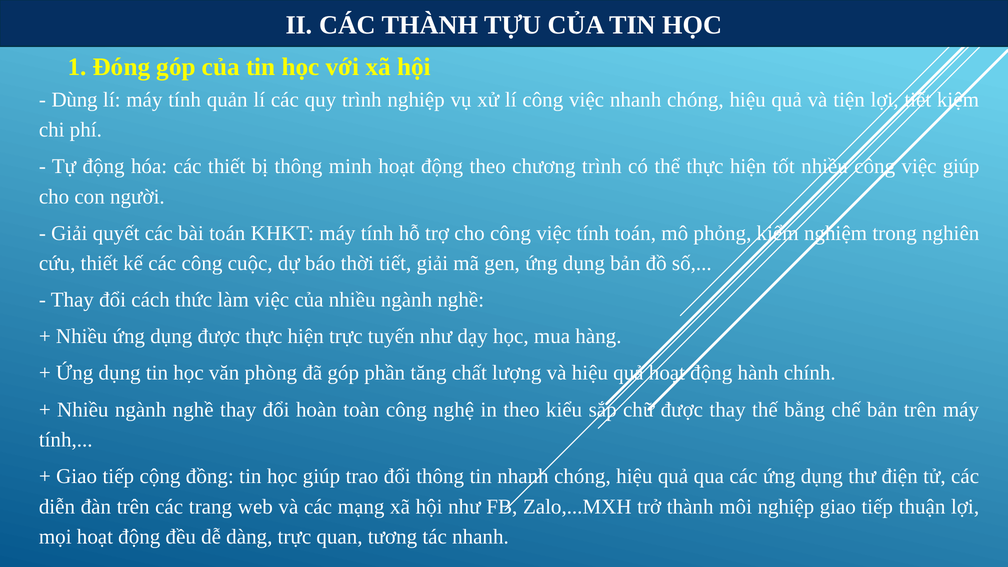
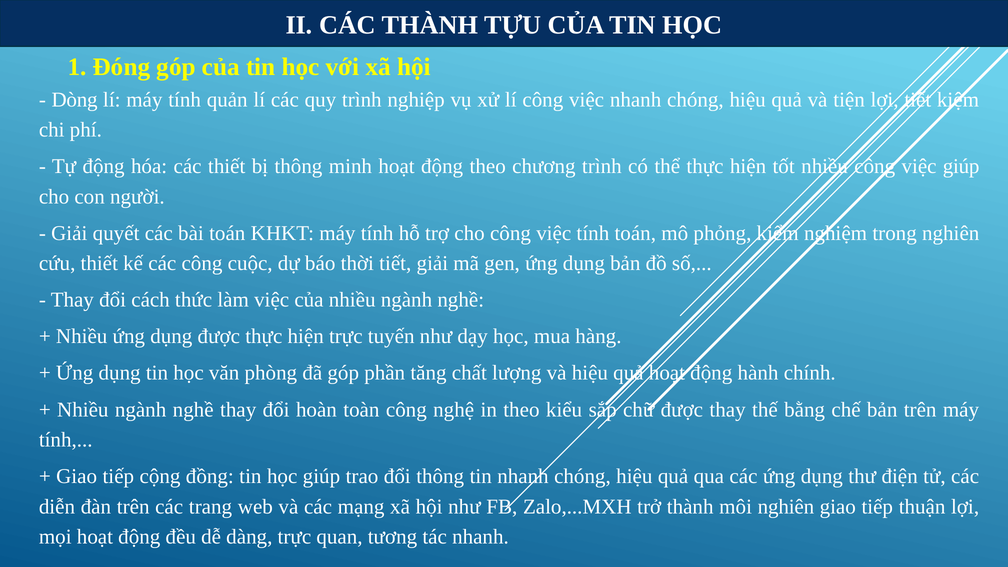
Dùng: Dùng -> Dòng
môi nghiệp: nghiệp -> nghiên
